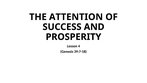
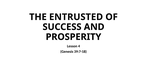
ATTENTION: ATTENTION -> ENTRUSTED
